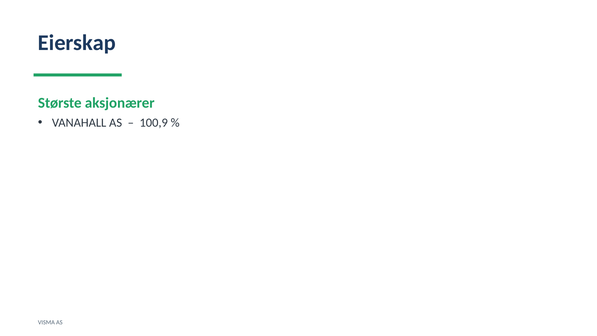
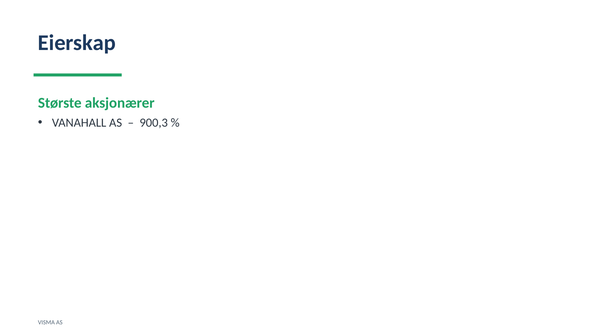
100,9: 100,9 -> 900,3
